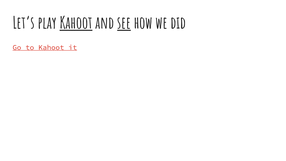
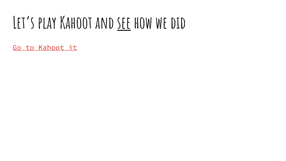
Kahoot at (76, 23) underline: present -> none
